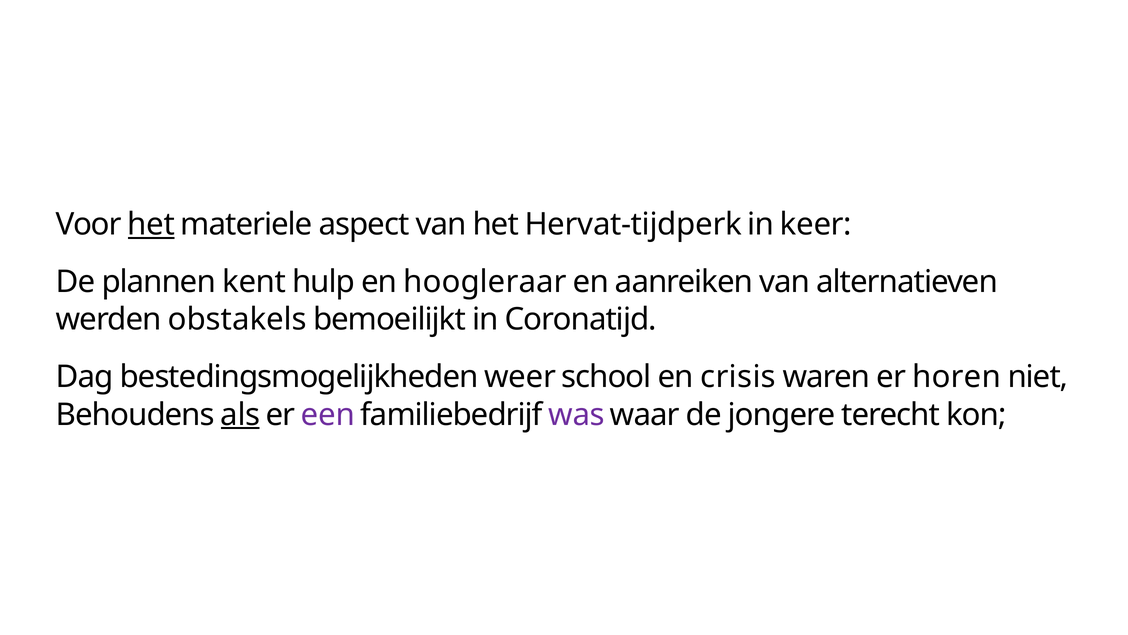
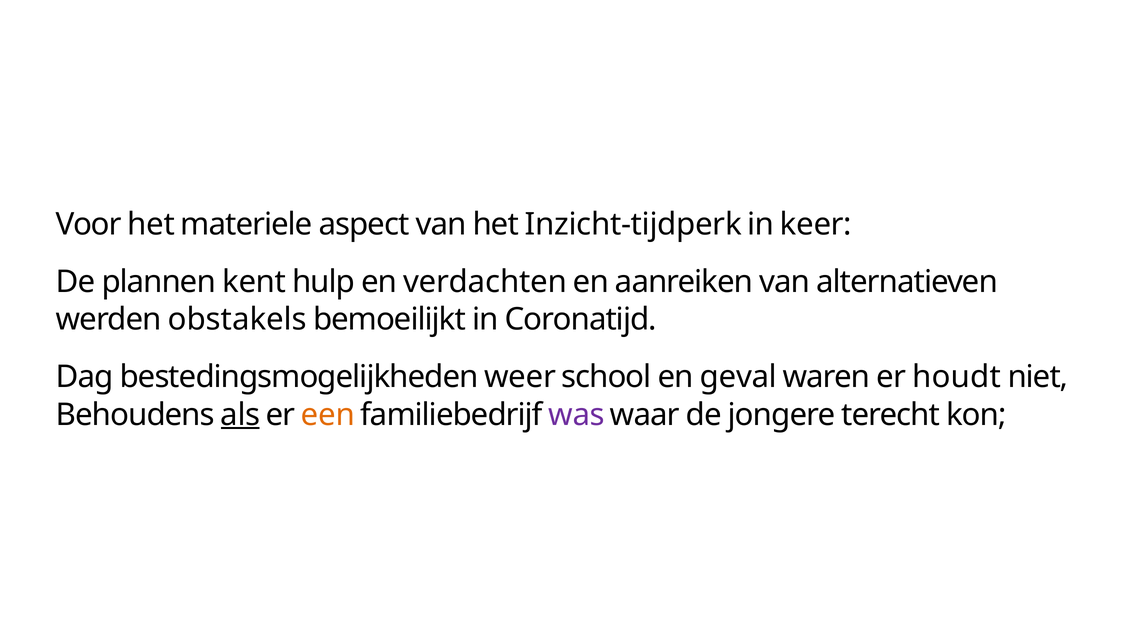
het at (151, 224) underline: present -> none
Hervat-tijdperk: Hervat-tijdperk -> Inzicht-tijdperk
hoogleraar: hoogleraar -> verdachten
crisis: crisis -> geval
horen: horen -> houdt
een colour: purple -> orange
